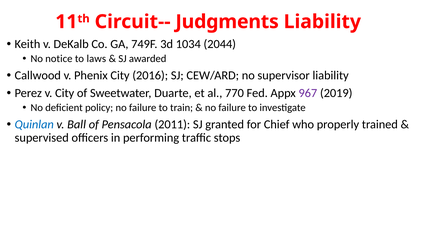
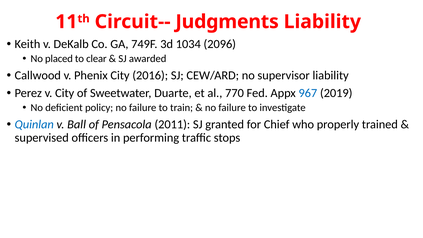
2044: 2044 -> 2096
notice: notice -> placed
laws: laws -> clear
967 colour: purple -> blue
